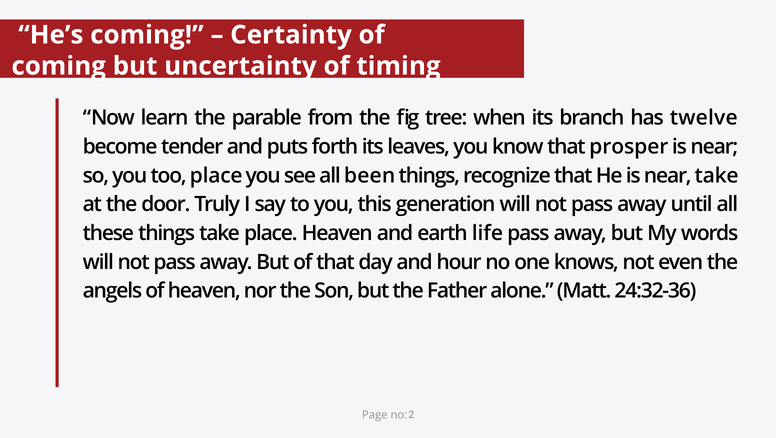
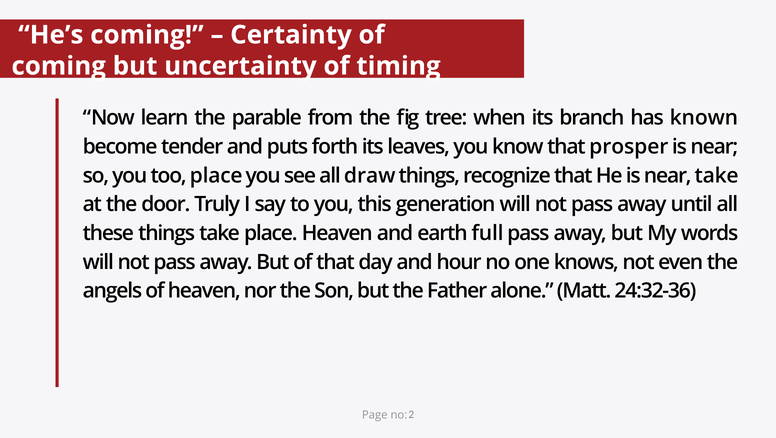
twelve: twelve -> known
been: been -> draw
life: life -> full
